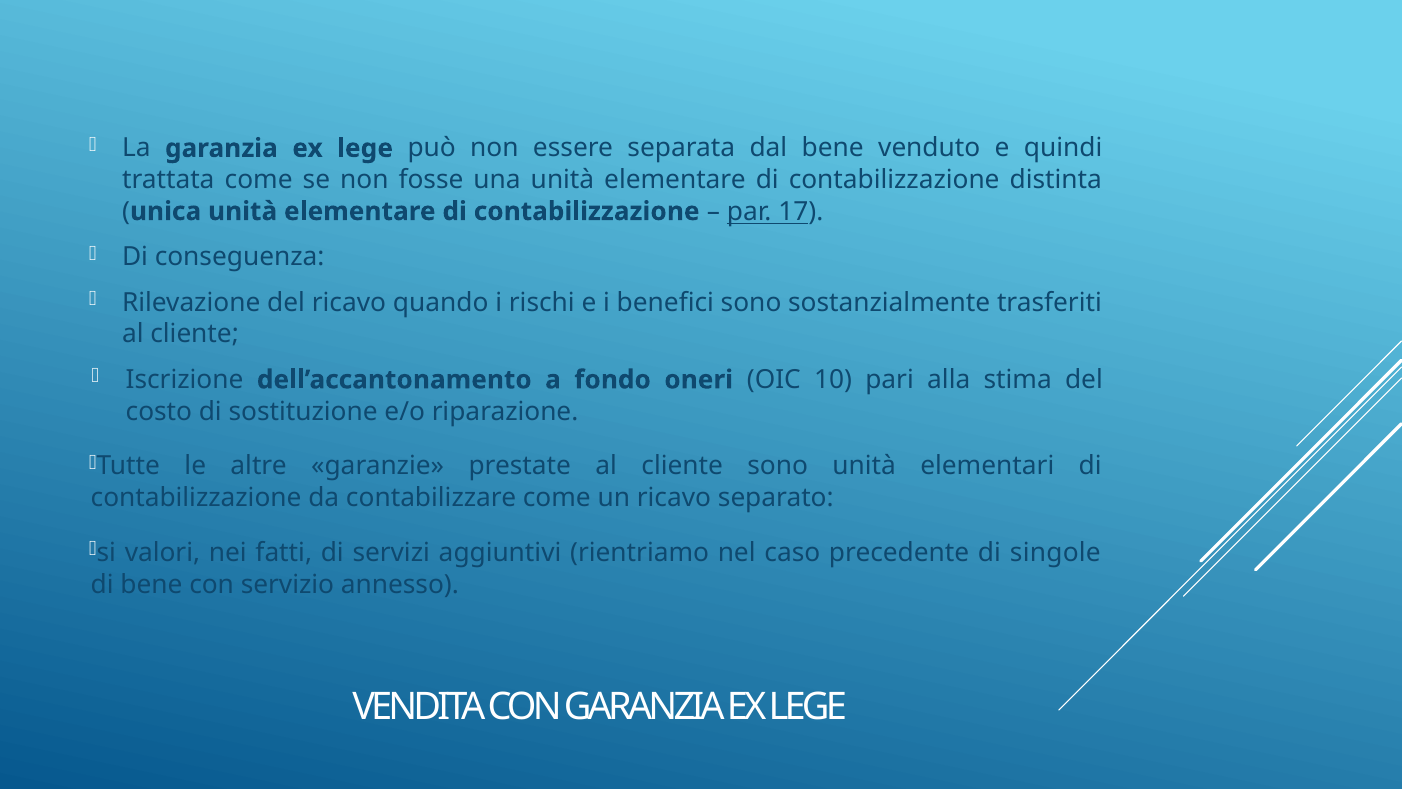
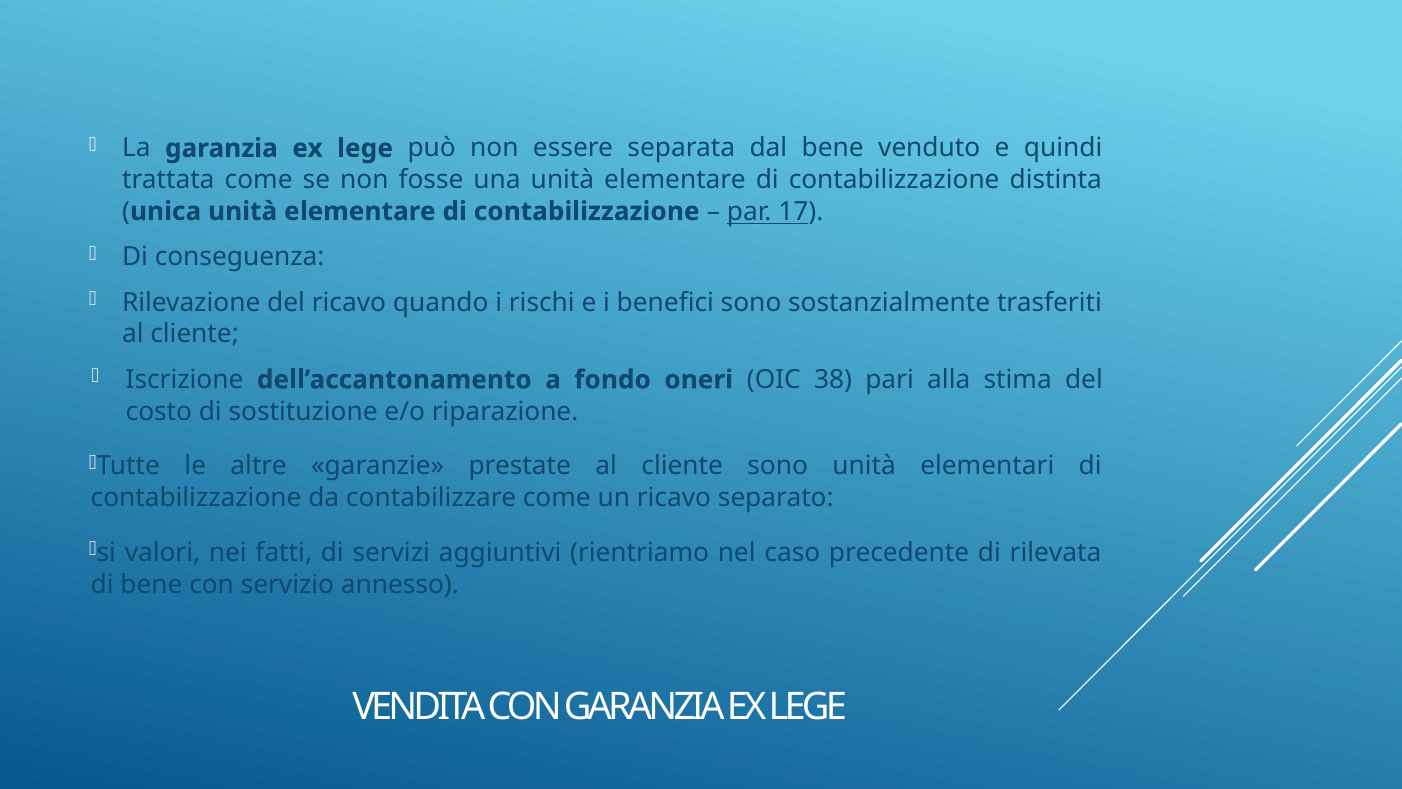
10: 10 -> 38
singole: singole -> rilevata
